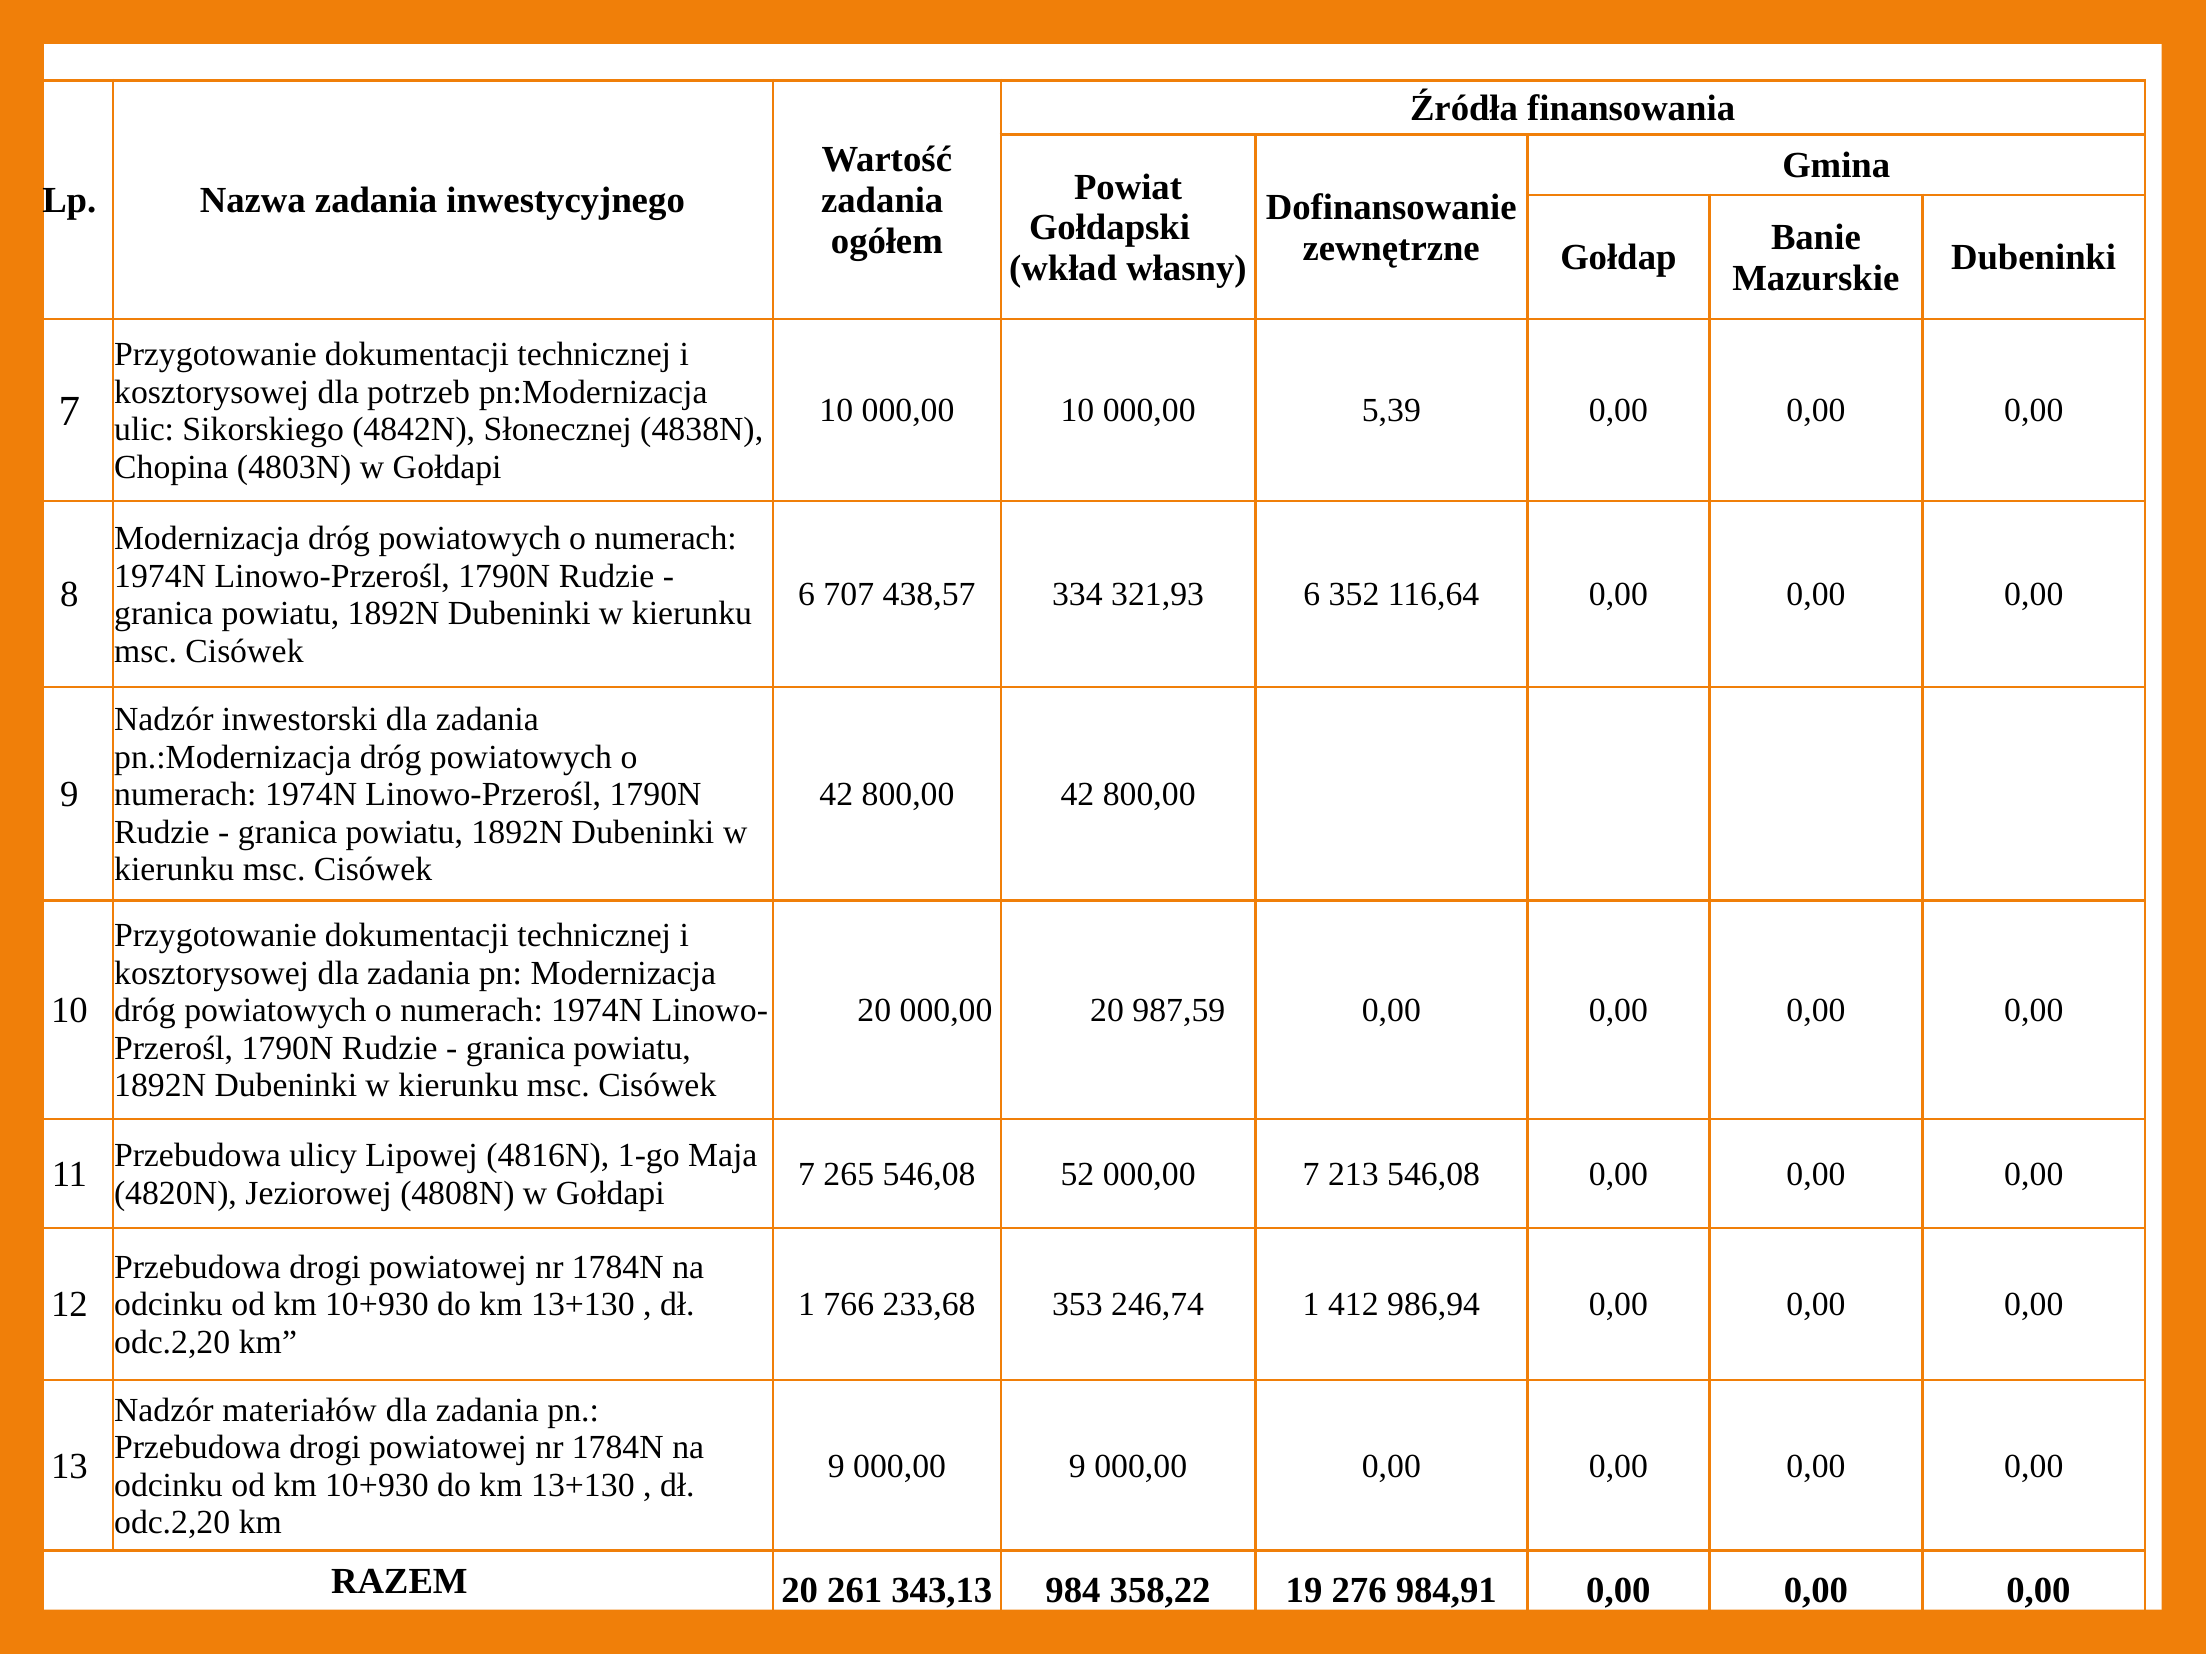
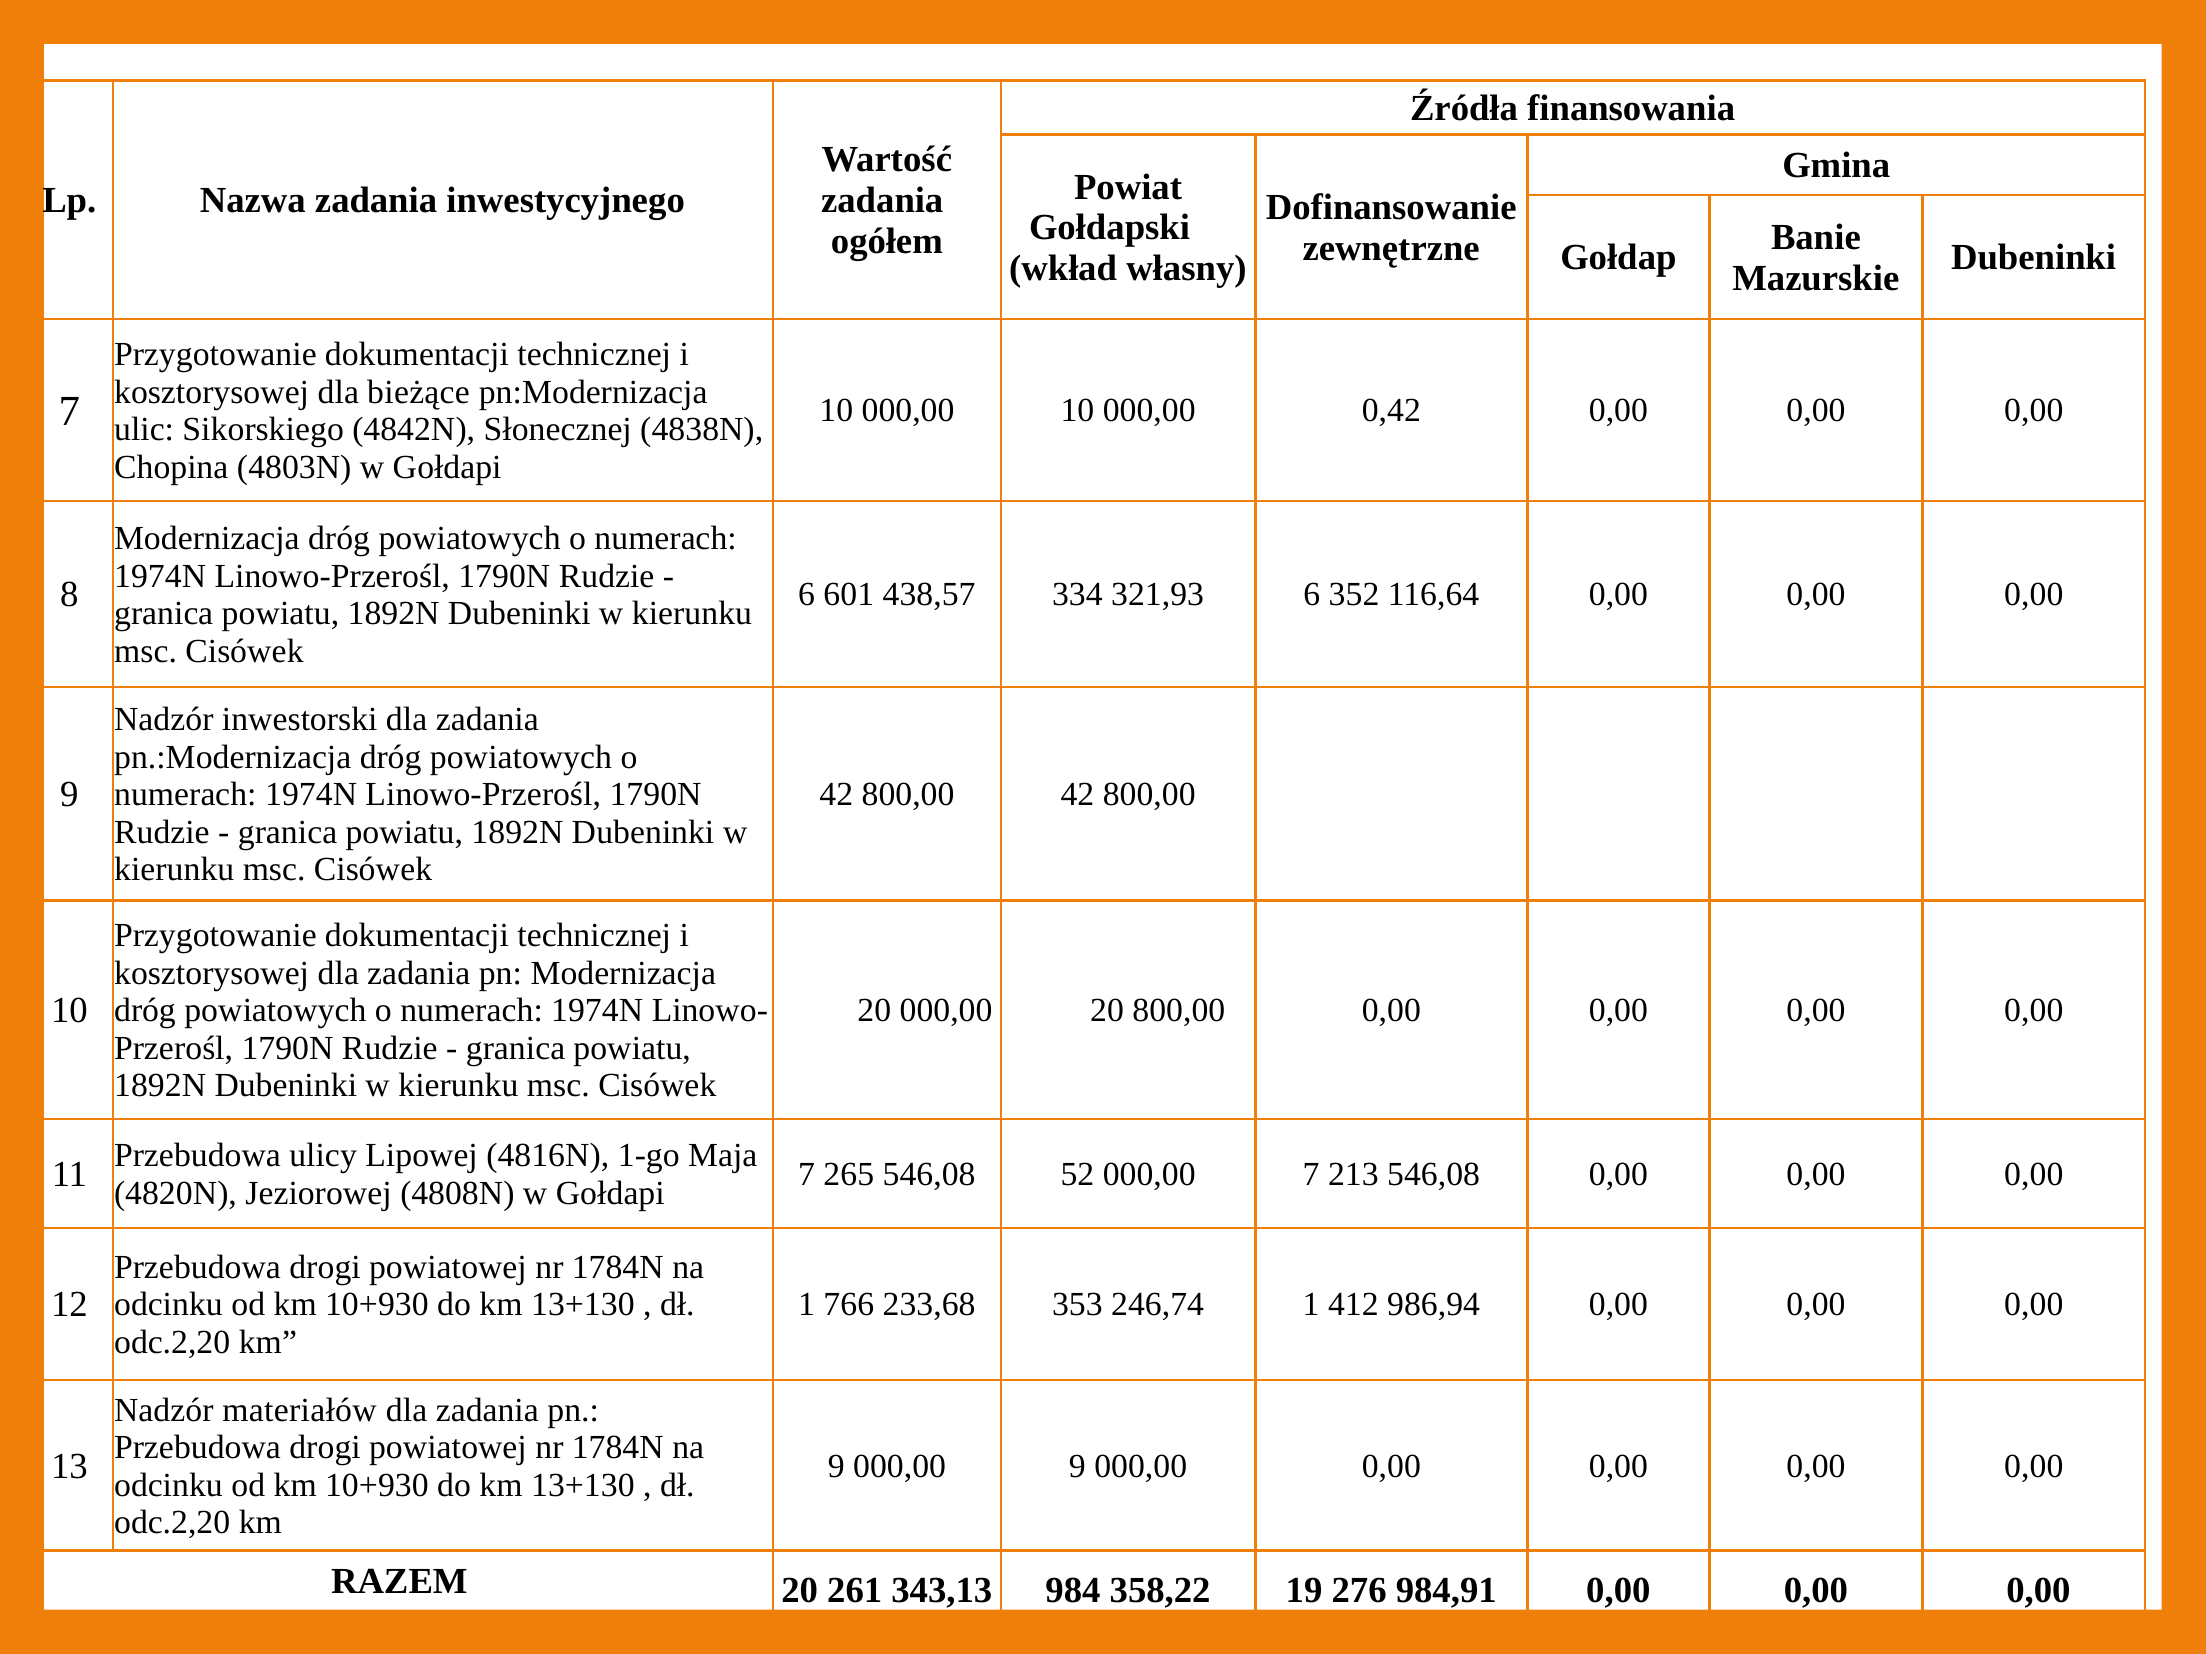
potrzeb: potrzeb -> bieżące
5,39: 5,39 -> 0,42
707: 707 -> 601
20 987,59: 987,59 -> 800,00
